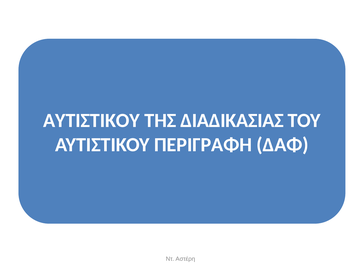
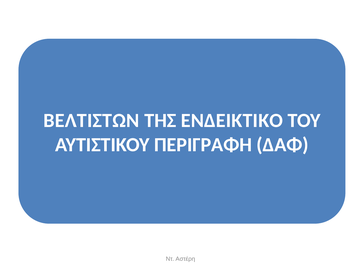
ΑΥΤΙΣΤΙΚΟΥ at (92, 120): ΑΥΤΙΣΤΙΚΟΥ -> ΒΕΛΤΙΣΤΩΝ
ΔΙΑΔΙΚΑΣΙΑΣ: ΔΙΑΔΙΚΑΣΙΑΣ -> ΕΝΔΕΙΚΤΙΚΟ
